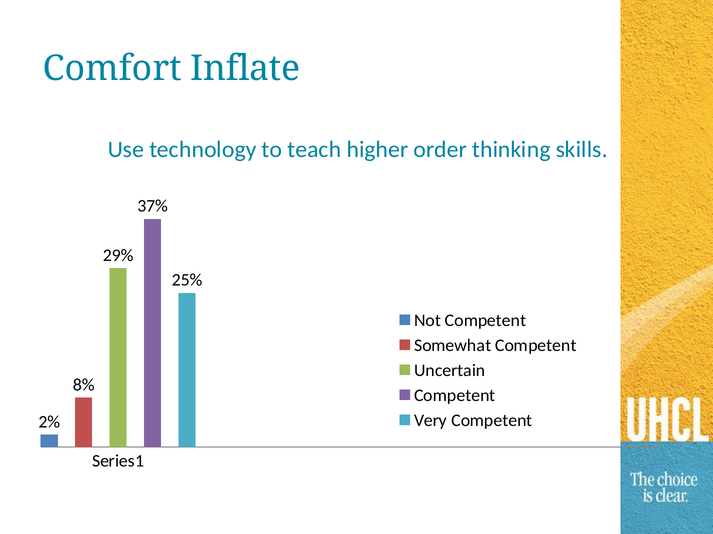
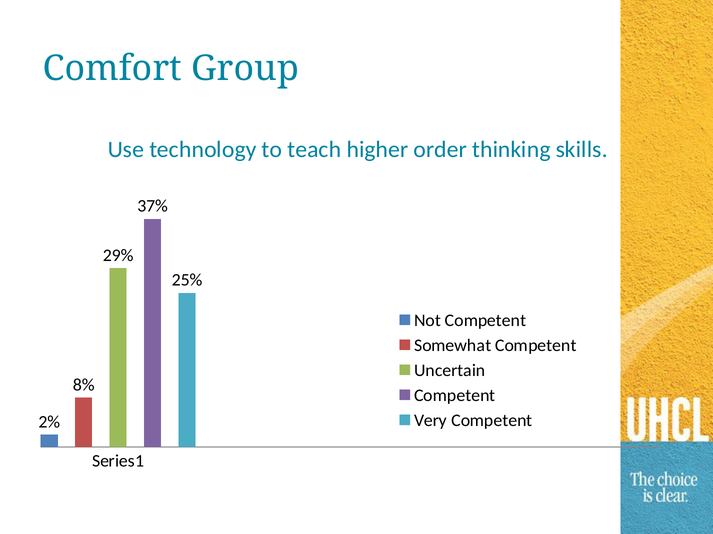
Inflate: Inflate -> Group
